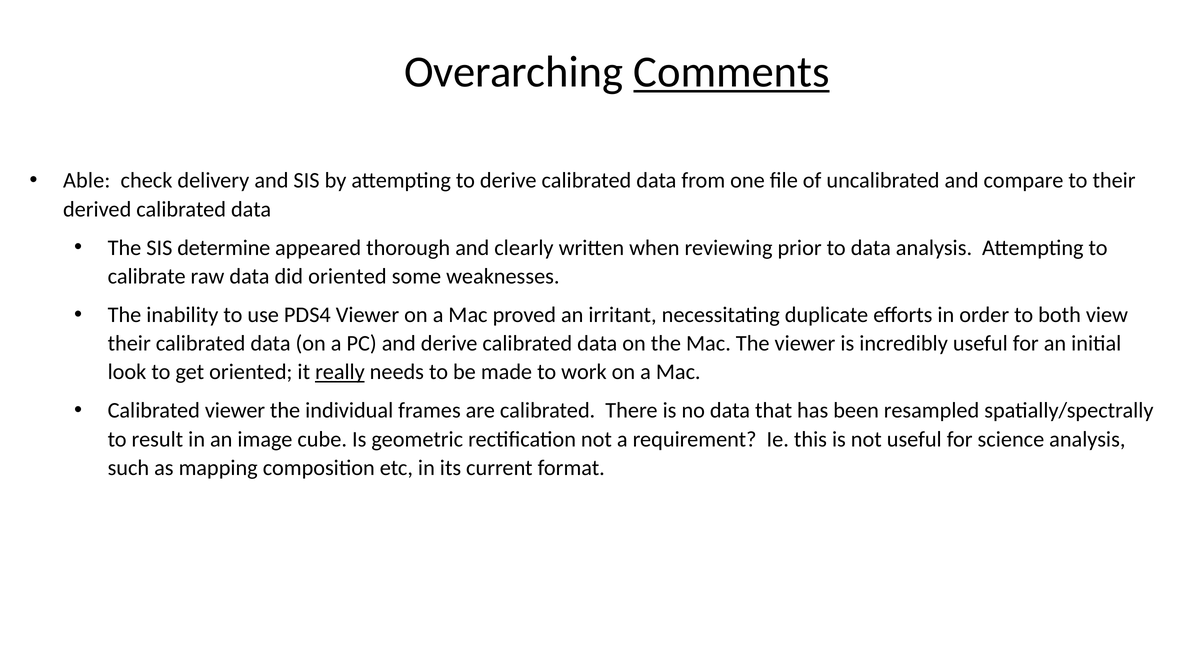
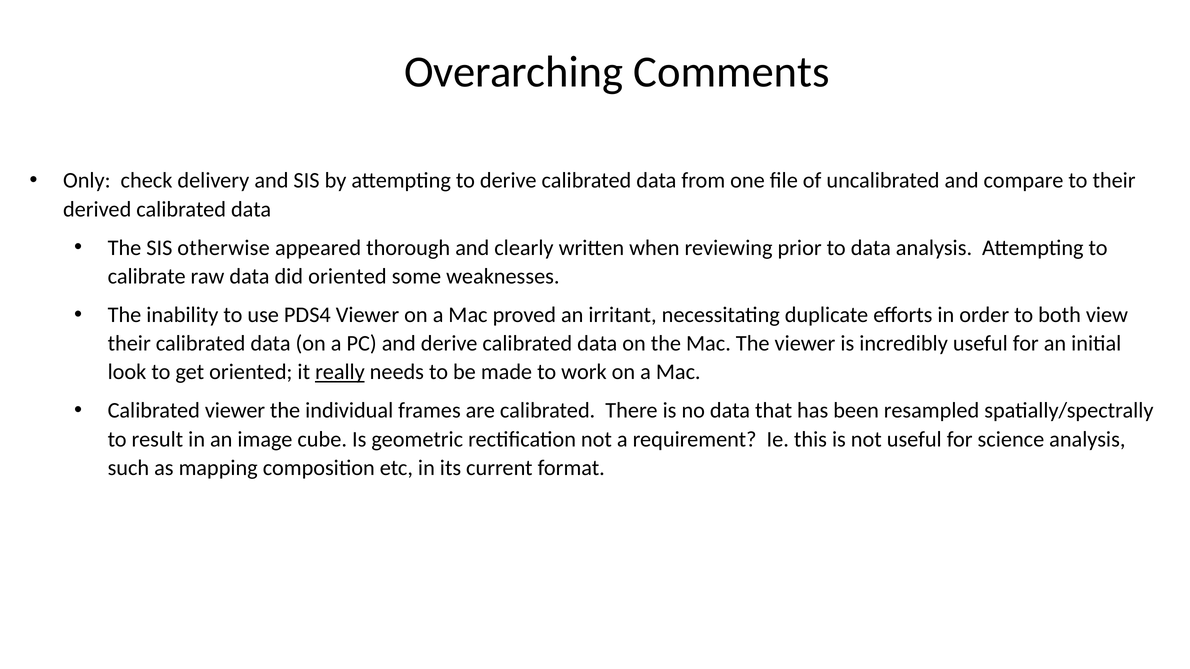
Comments underline: present -> none
Able: Able -> Only
determine: determine -> otherwise
